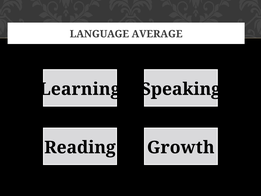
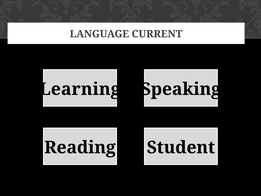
AVERAGE: AVERAGE -> CURRENT
Growth: Growth -> Student
